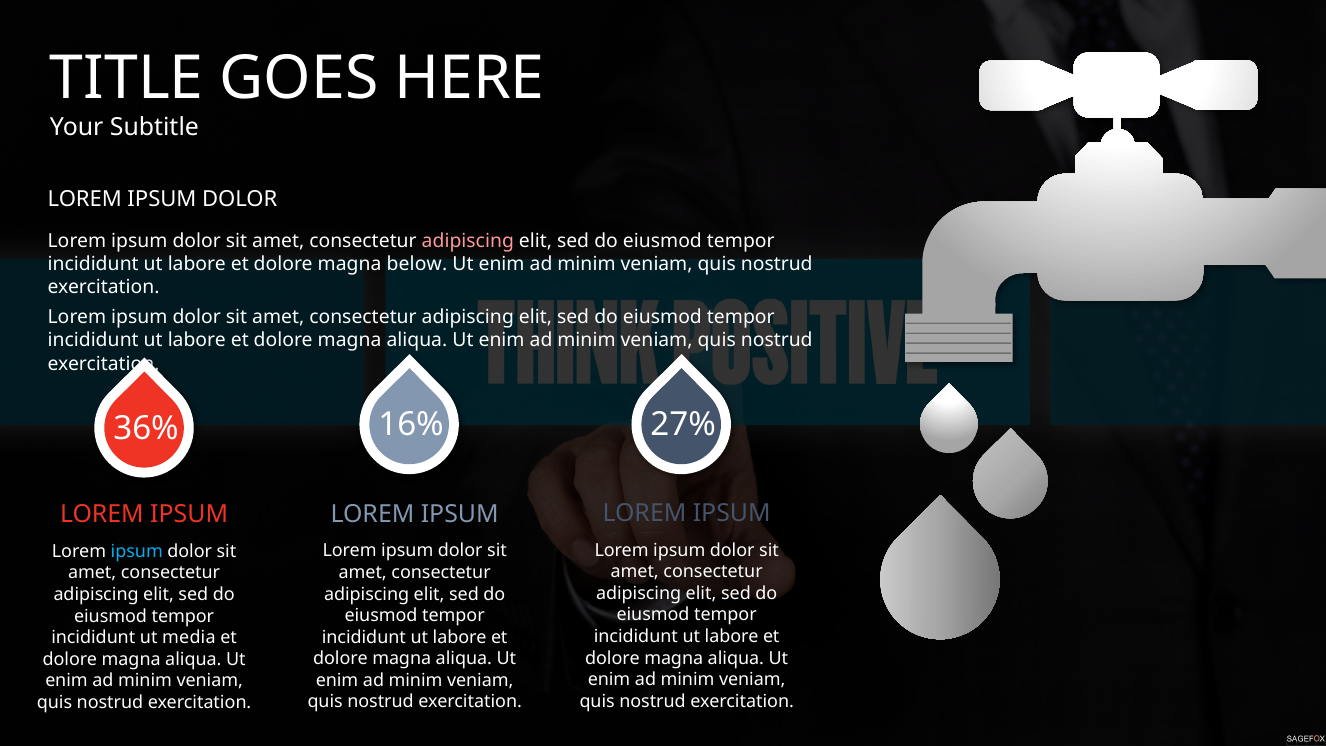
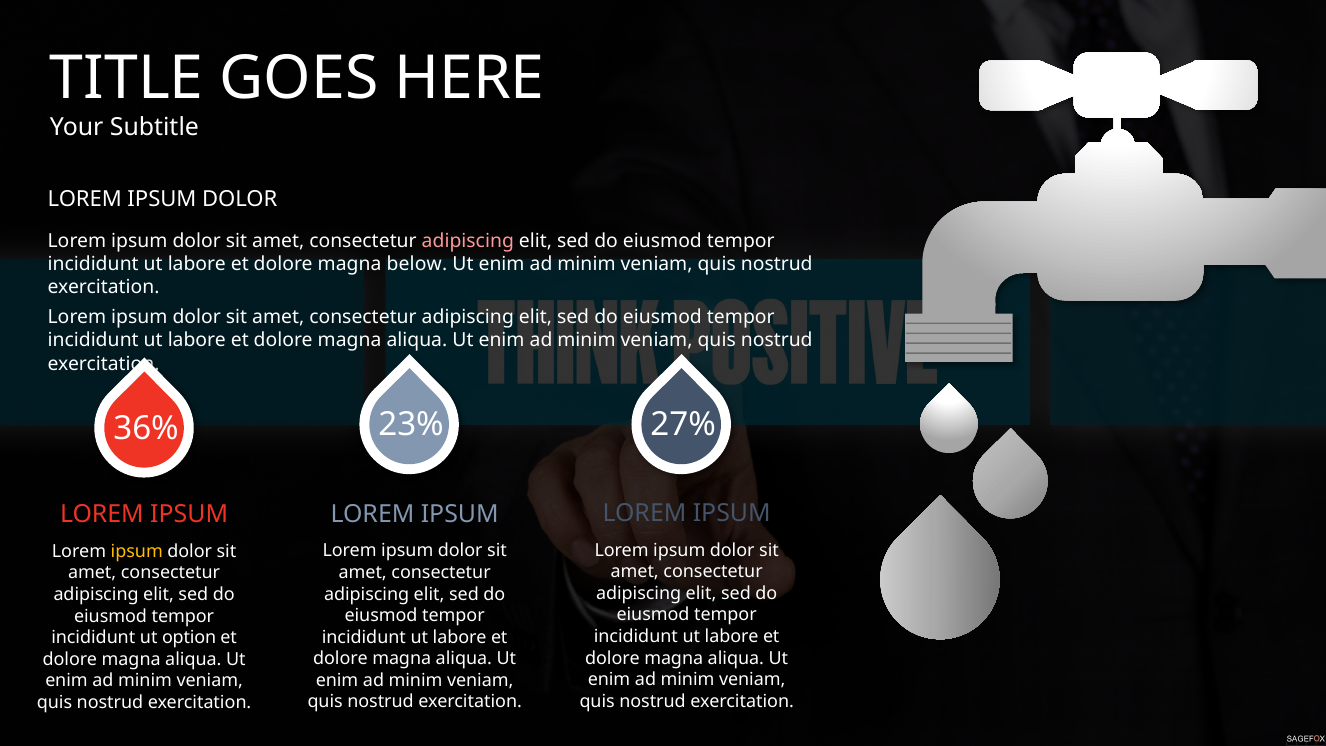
16%: 16% -> 23%
ipsum at (137, 551) colour: light blue -> yellow
media: media -> option
